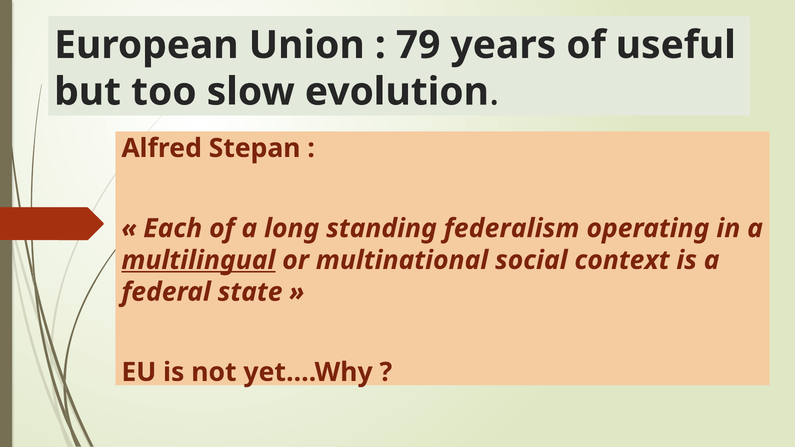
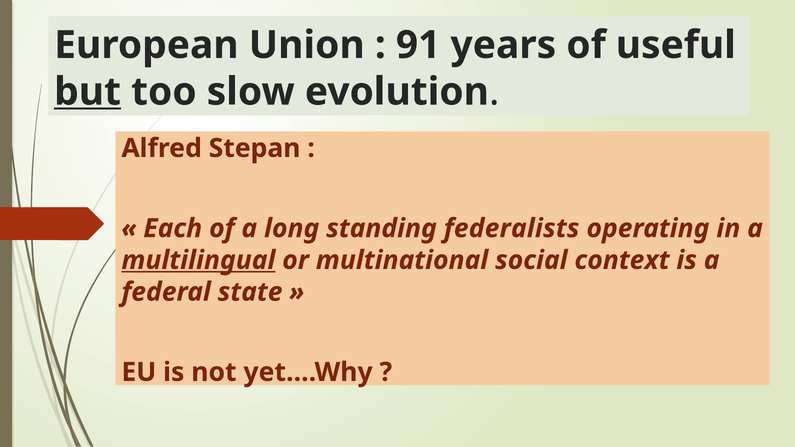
79: 79 -> 91
but underline: none -> present
federalism: federalism -> federalists
